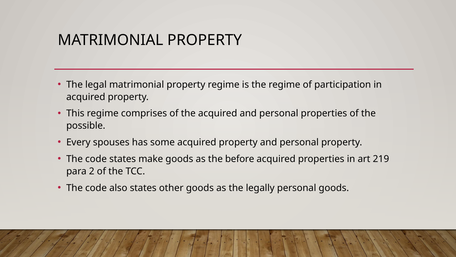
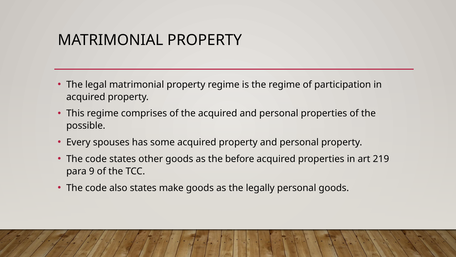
make: make -> other
2: 2 -> 9
other: other -> make
